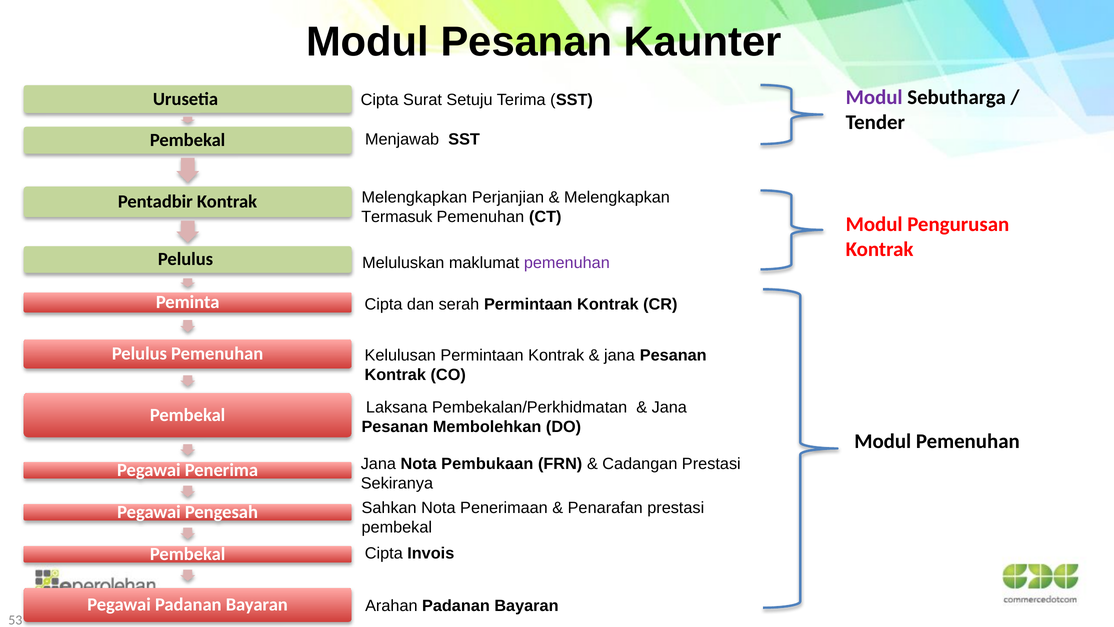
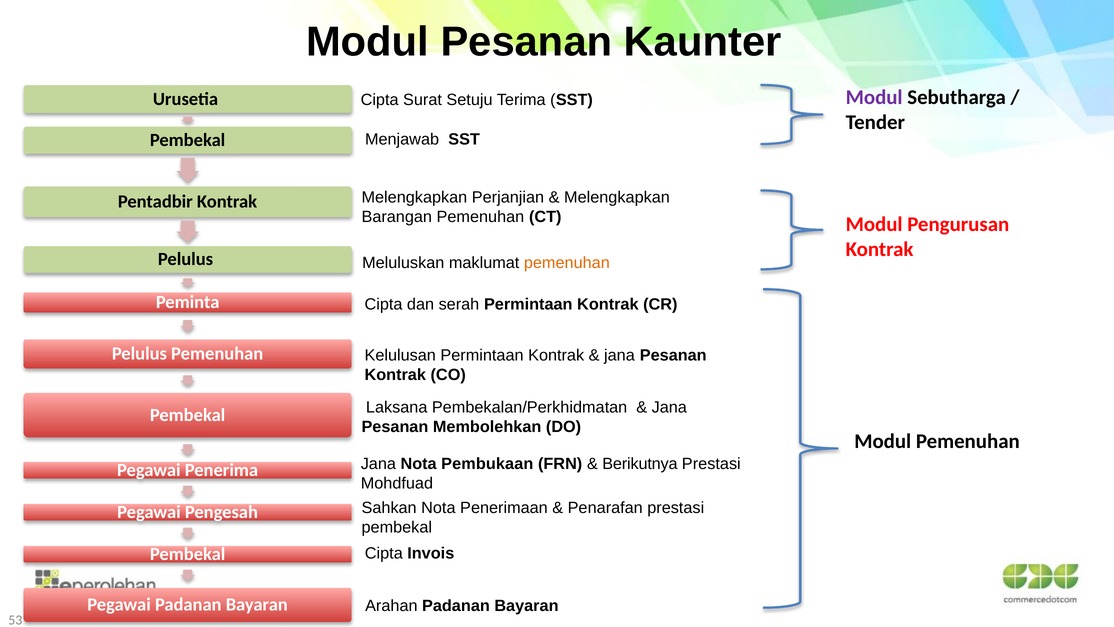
Termasuk: Termasuk -> Barangan
pemenuhan at (567, 263) colour: purple -> orange
Cadangan: Cadangan -> Berikutnya
Sekiranya: Sekiranya -> Mohdfuad
